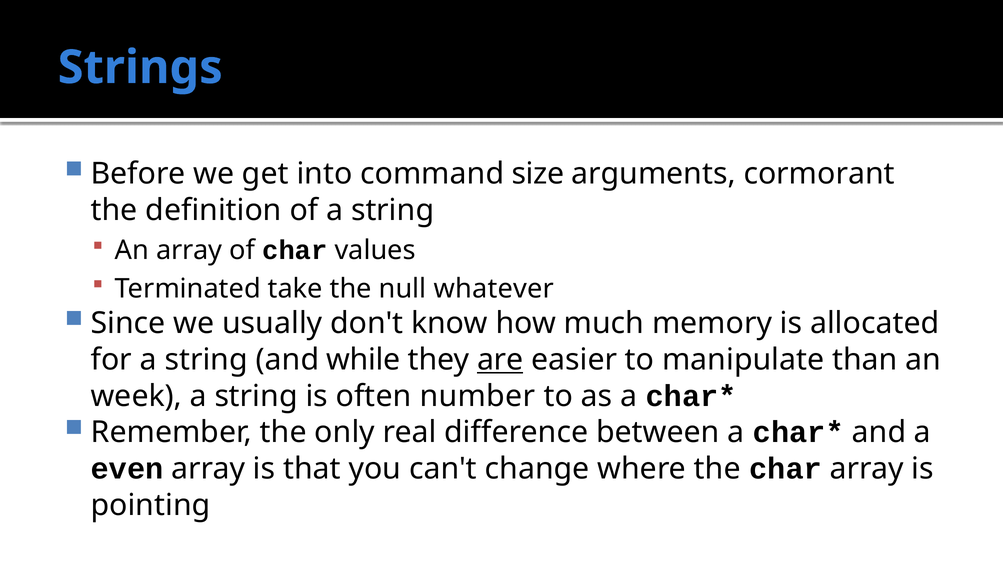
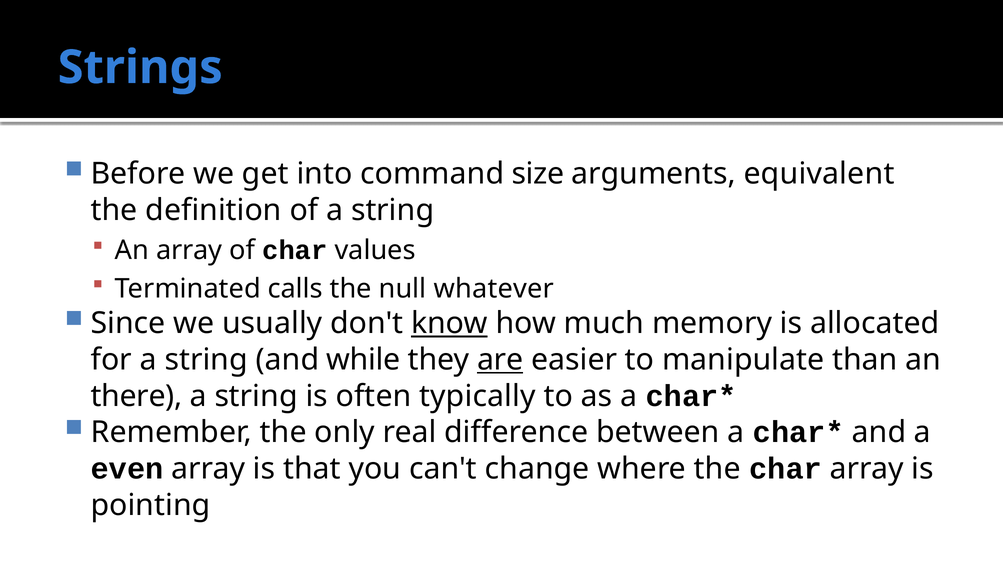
cormorant: cormorant -> equivalent
take: take -> calls
know underline: none -> present
week: week -> there
number: number -> typically
